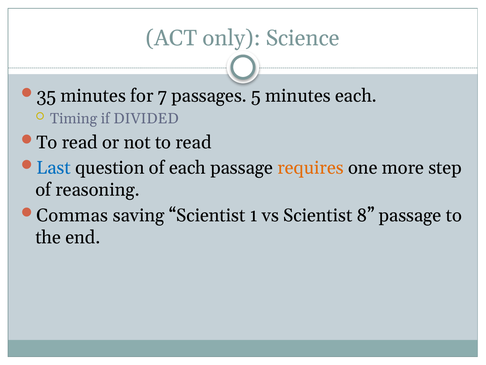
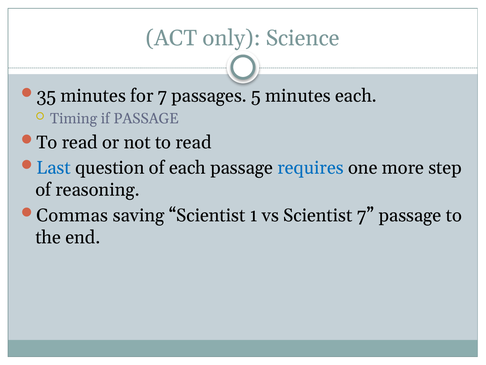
if DIVIDED: DIVIDED -> PASSAGE
requires colour: orange -> blue
Scientist 8: 8 -> 7
